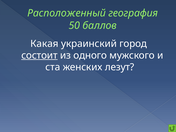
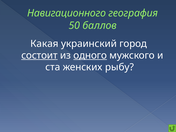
Расположенный: Расположенный -> Навигационного
одного underline: none -> present
лезут: лезут -> рыбу
